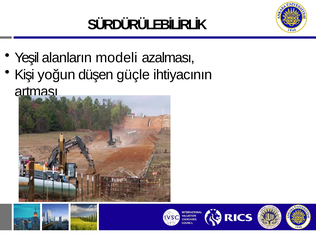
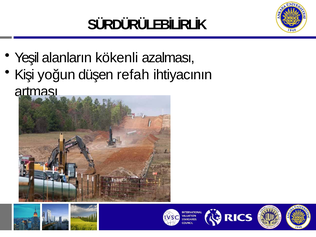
modeli: modeli -> kökenli
güçle: güçle -> refah
